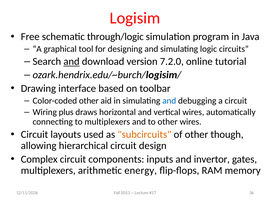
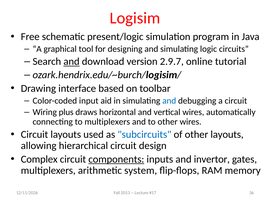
through/logic: through/logic -> present/logic
7.2.0: 7.2.0 -> 2.9.7
Color-coded other: other -> input
subcircuits colour: orange -> blue
other though: though -> layouts
components underline: none -> present
energy: energy -> system
